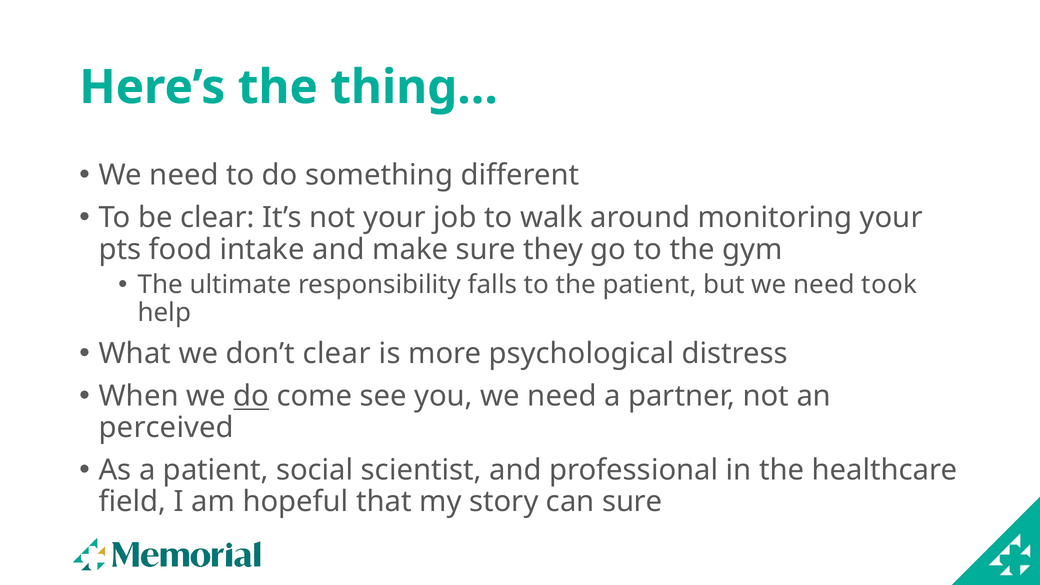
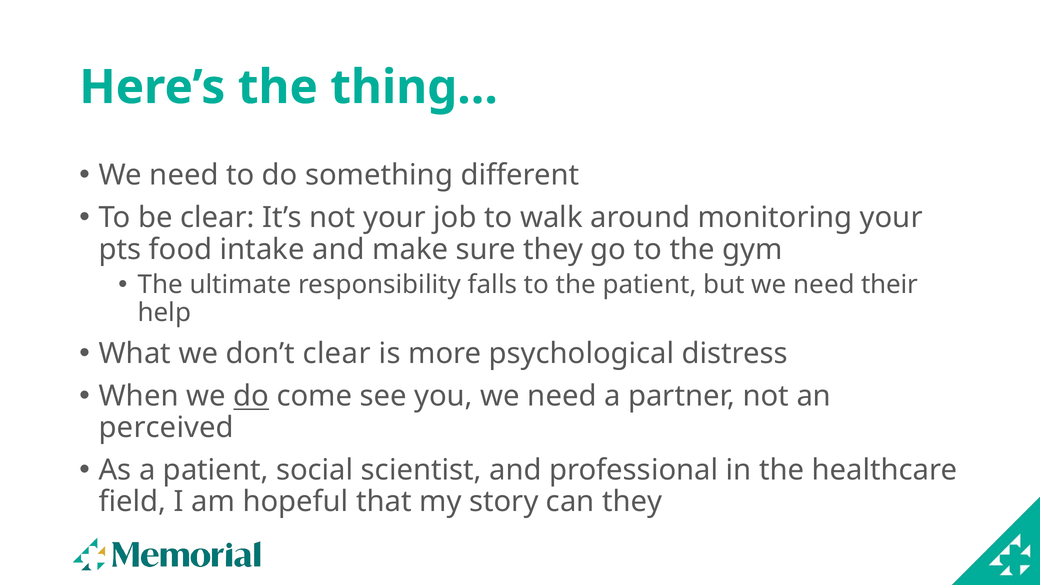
took: took -> their
can sure: sure -> they
